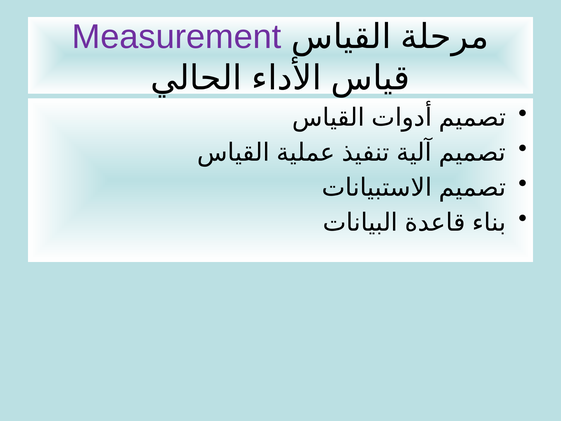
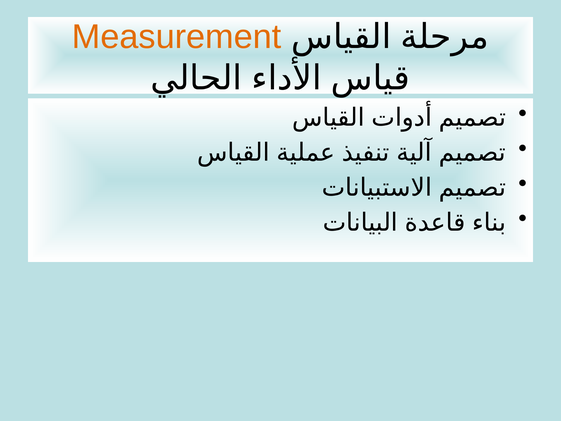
Measurement colour: purple -> orange
